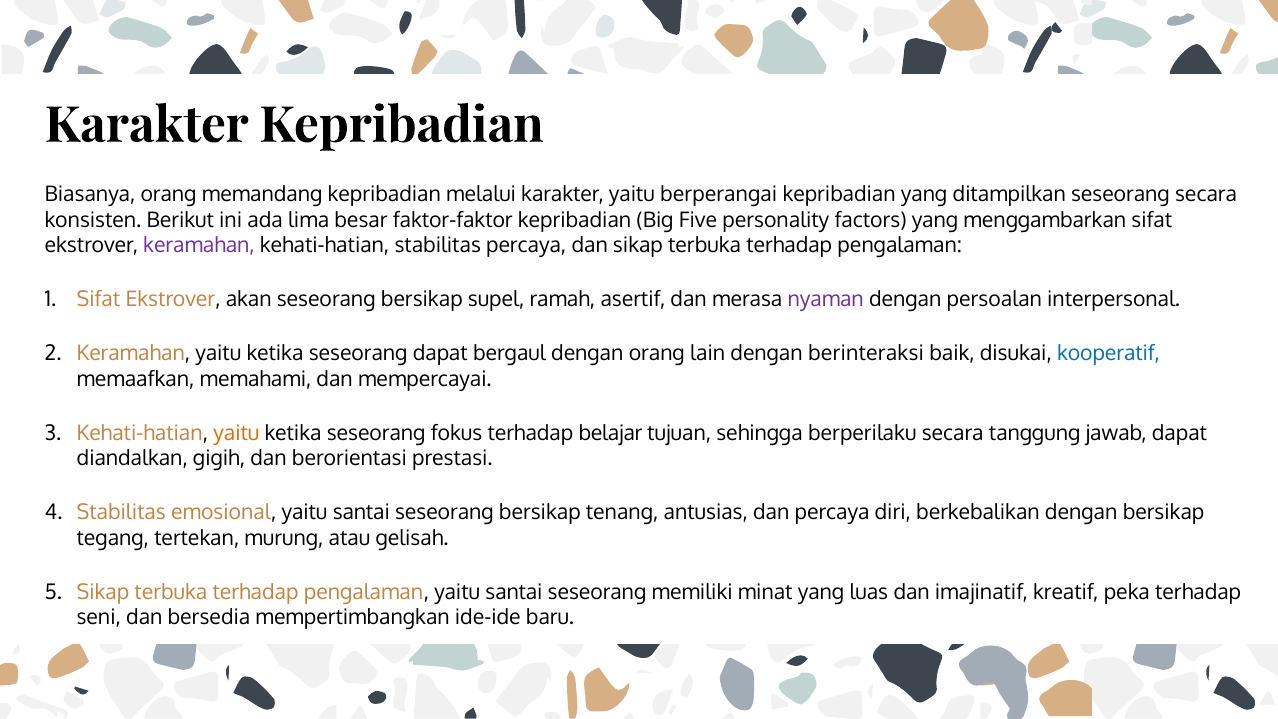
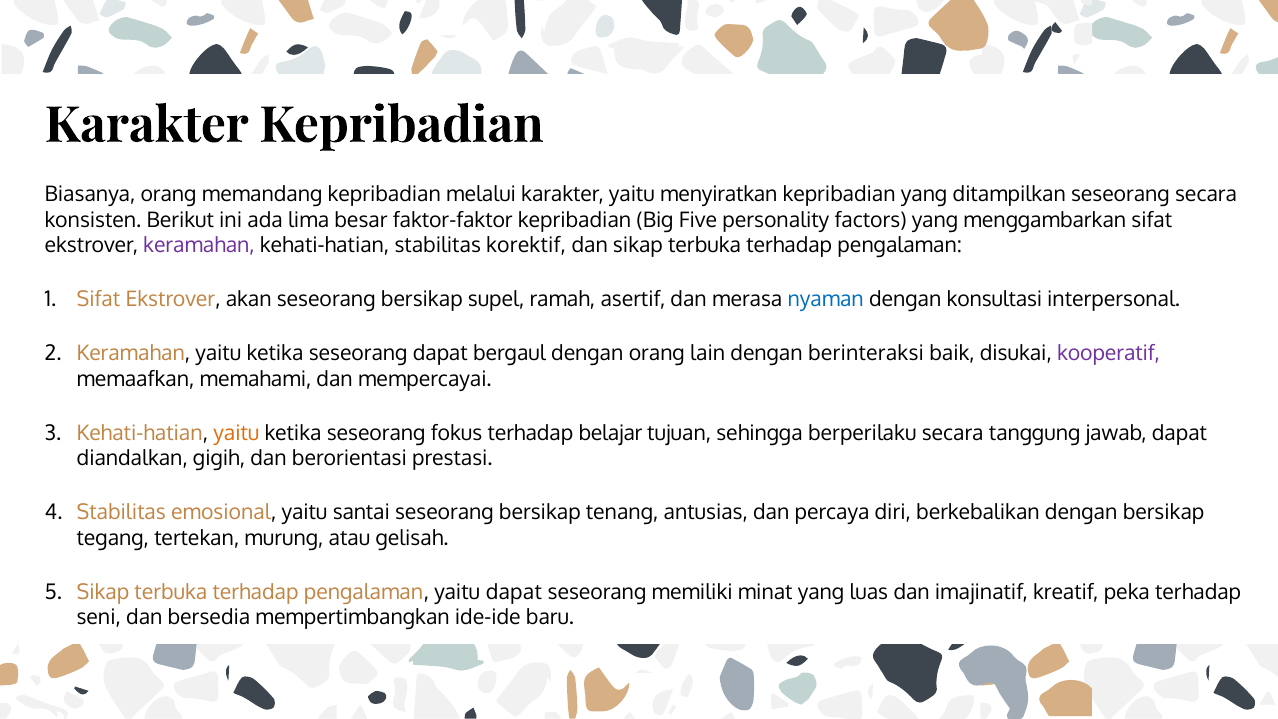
berperangai: berperangai -> menyiratkan
stabilitas percaya: percaya -> korektif
nyaman colour: purple -> blue
persoalan: persoalan -> konsultasi
kooperatif colour: blue -> purple
pengalaman yaitu santai: santai -> dapat
